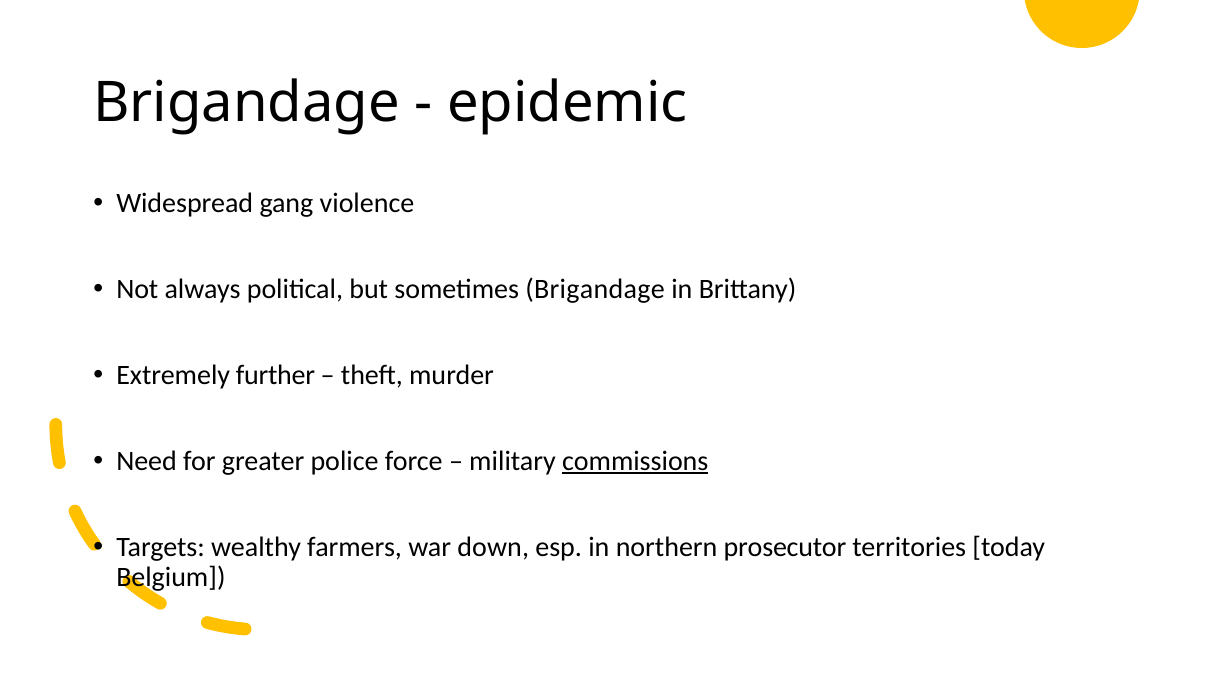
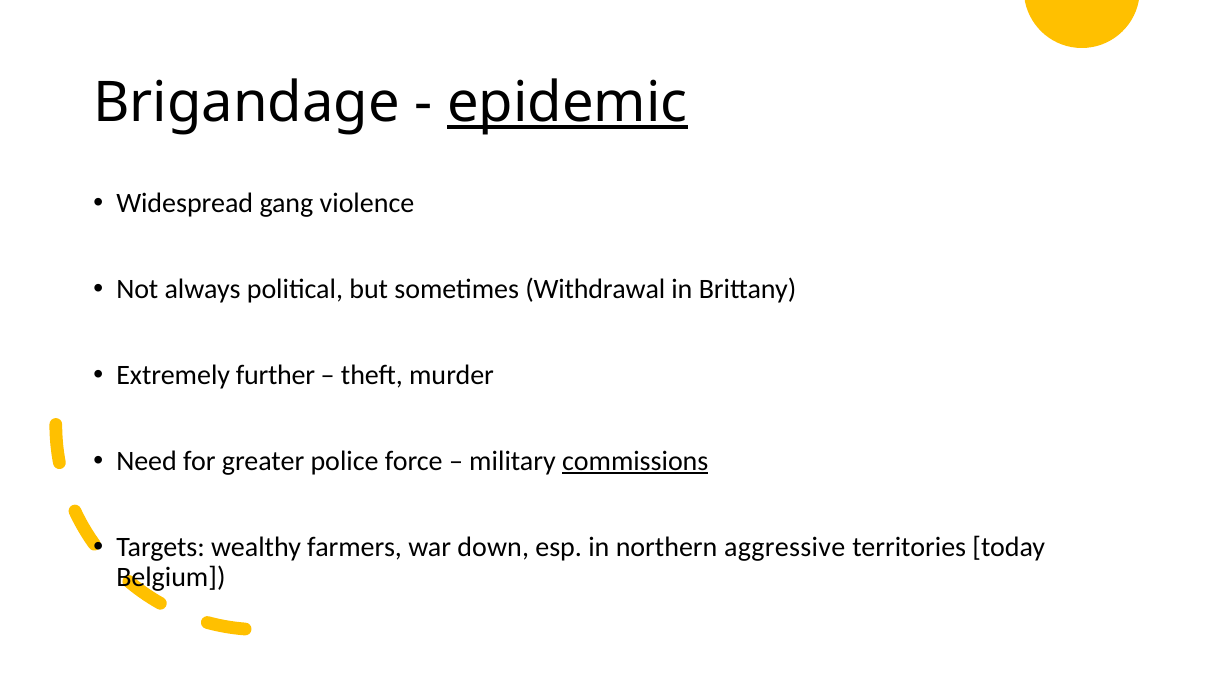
epidemic underline: none -> present
sometimes Brigandage: Brigandage -> Withdrawal
prosecutor: prosecutor -> aggressive
